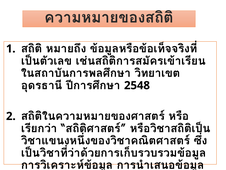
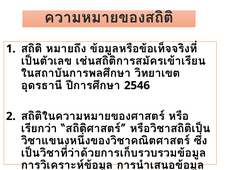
2548: 2548 -> 2546
